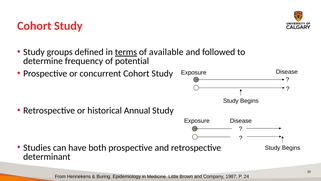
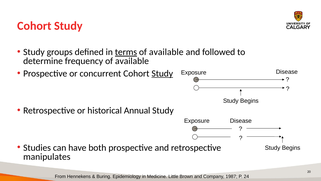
frequency of potential: potential -> available
Study at (162, 73) underline: none -> present
determinant: determinant -> manipulates
